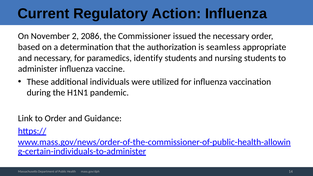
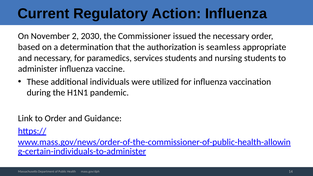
2086: 2086 -> 2030
identify: identify -> services
